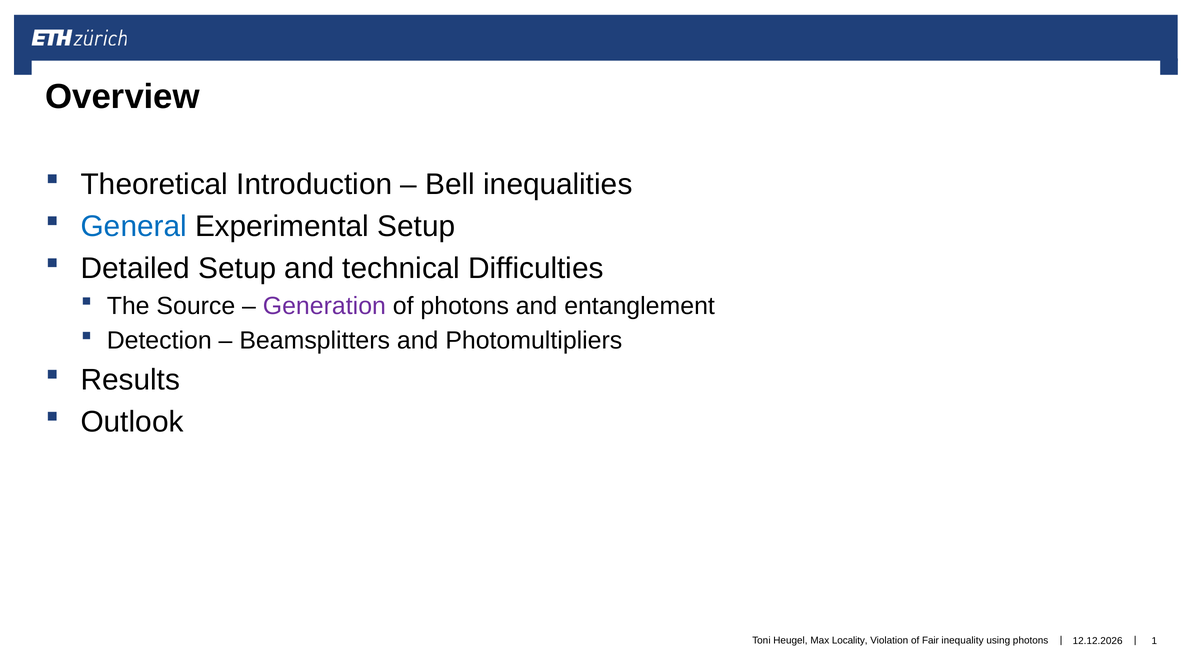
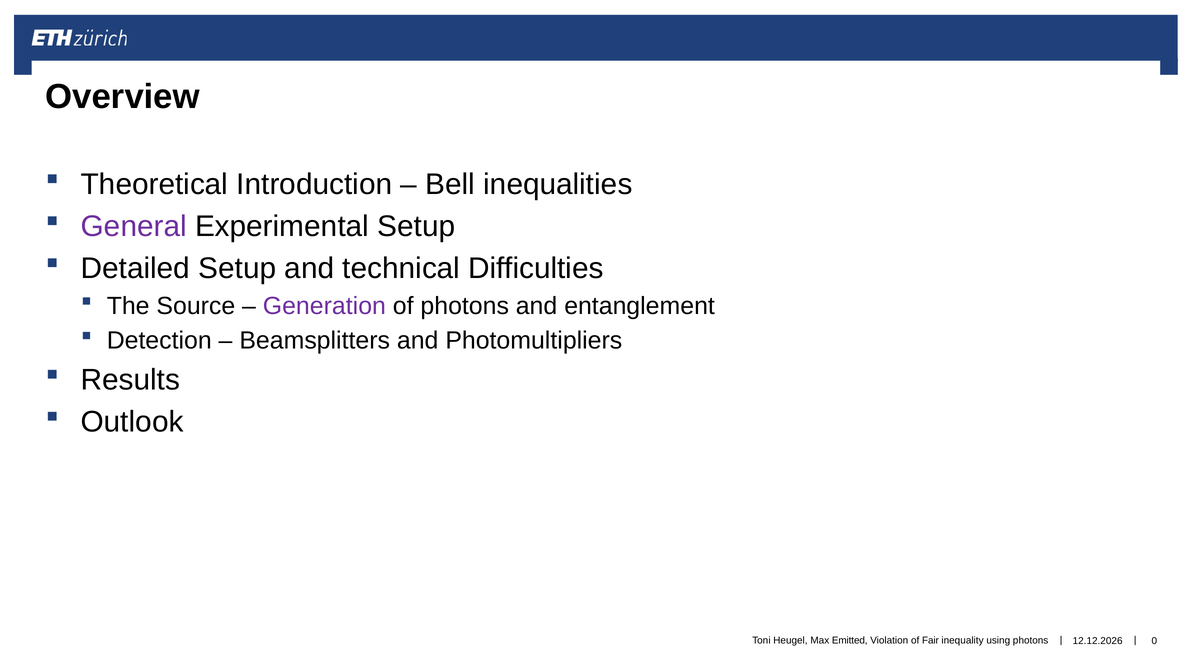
General colour: blue -> purple
Locality: Locality -> Emitted
1: 1 -> 0
